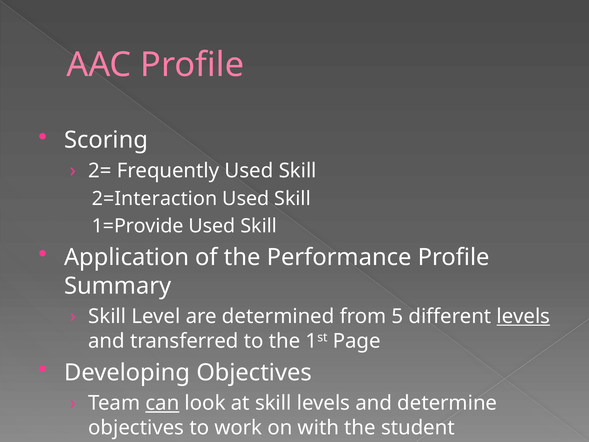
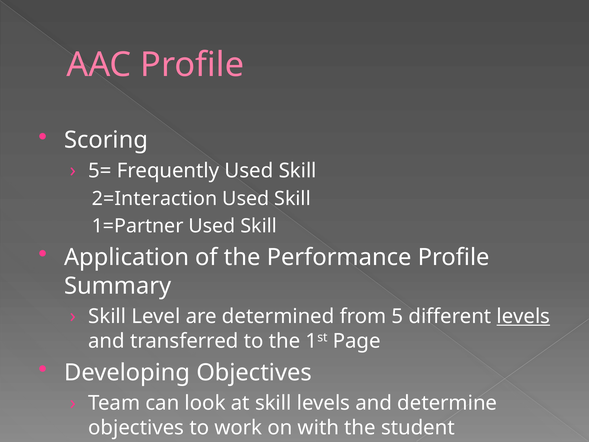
2=: 2= -> 5=
1=Provide: 1=Provide -> 1=Partner
can underline: present -> none
